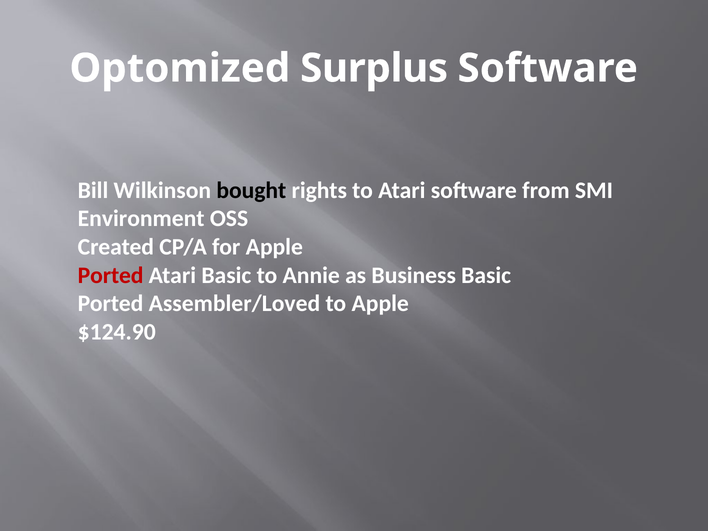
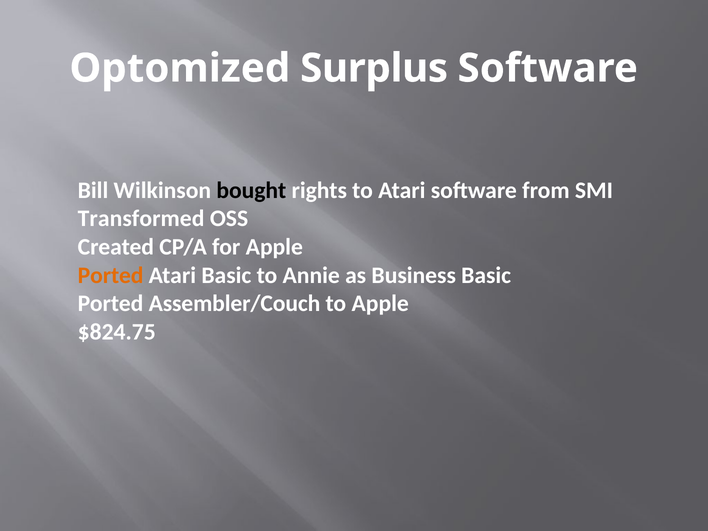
Environment: Environment -> Transformed
Ported at (111, 275) colour: red -> orange
Assembler/Loved: Assembler/Loved -> Assembler/Couch
$124.90: $124.90 -> $824.75
